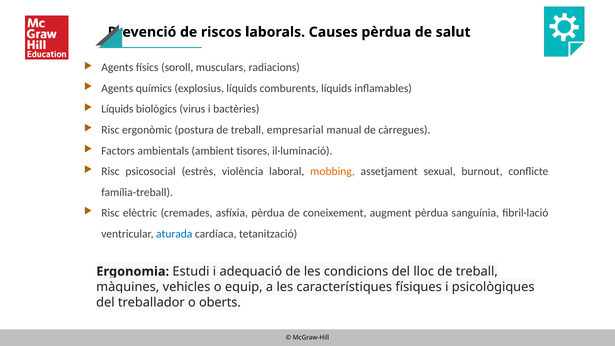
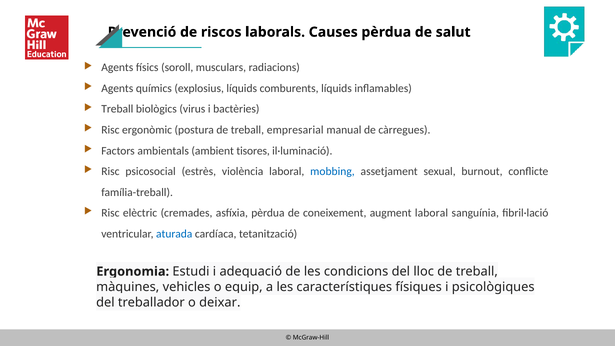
Líquids at (117, 109): Líquids -> Treball
mobbing colour: orange -> blue
augment pèrdua: pèrdua -> laboral
oberts: oberts -> deixar
